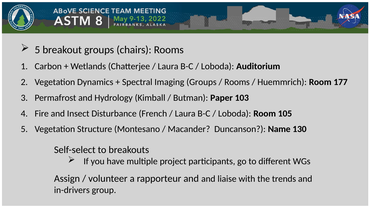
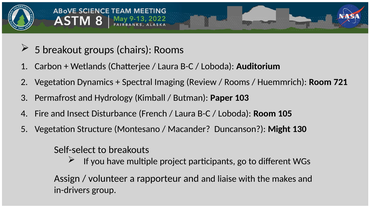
Imaging Groups: Groups -> Review
177: 177 -> 721
Name: Name -> Might
trends: trends -> makes
